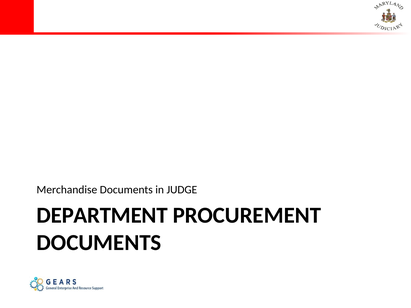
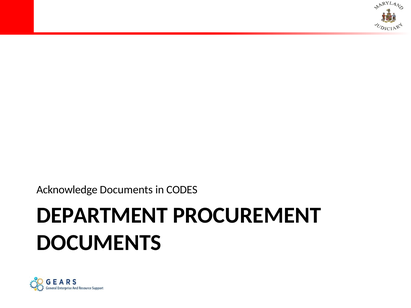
Merchandise: Merchandise -> Acknowledge
JUDGE: JUDGE -> CODES
